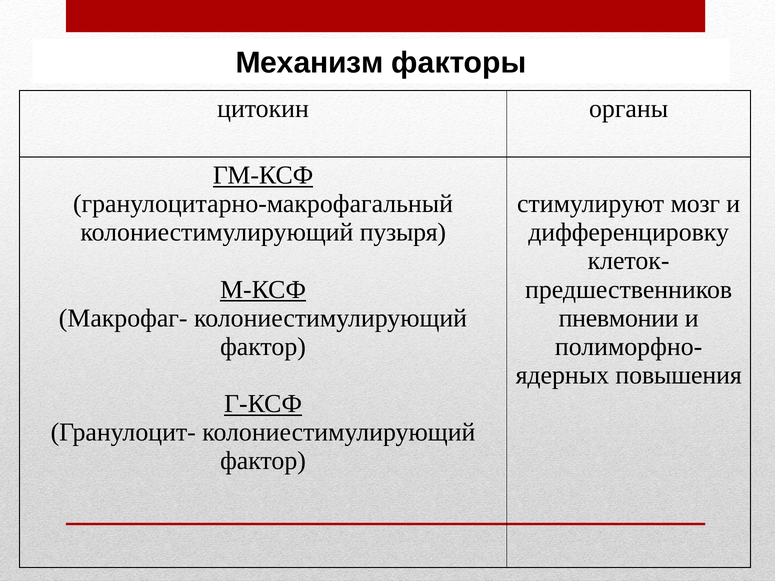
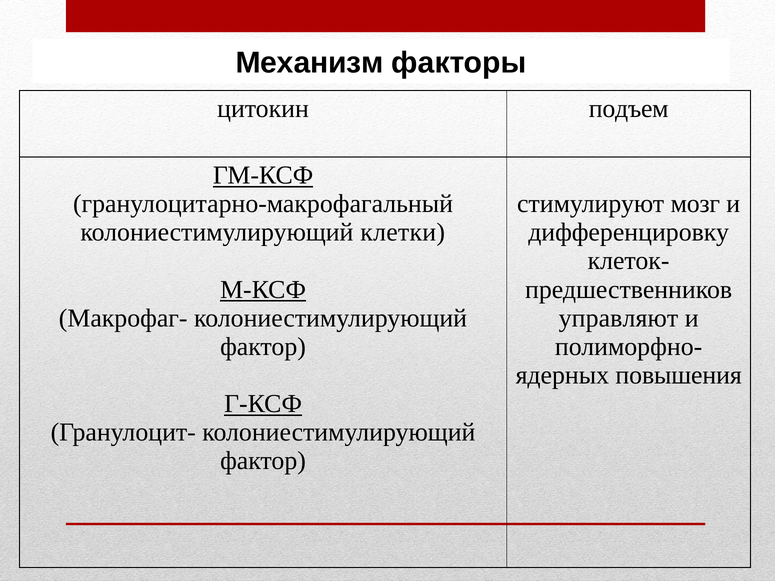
органы: органы -> подъем
пузыря: пузыря -> клетки
пневмонии: пневмонии -> управляют
